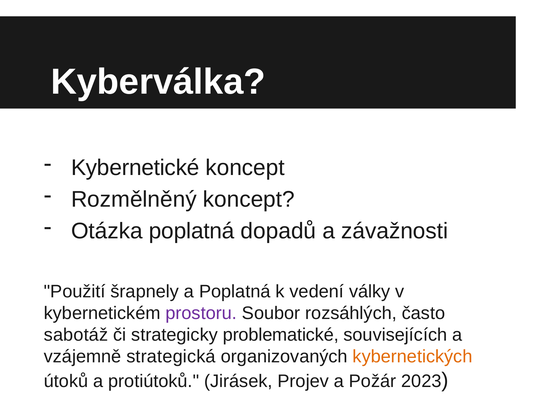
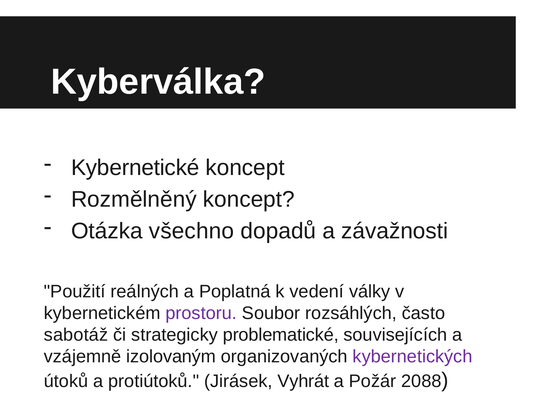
Otázka poplatná: poplatná -> všechno
šrapnely: šrapnely -> reálných
strategická: strategická -> izolovaným
kybernetických colour: orange -> purple
Projev: Projev -> Vyhrát
2023: 2023 -> 2088
